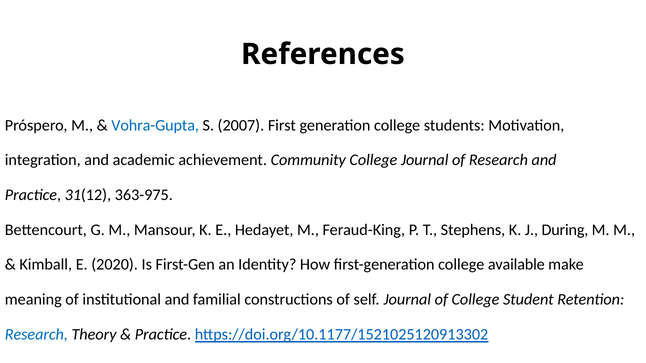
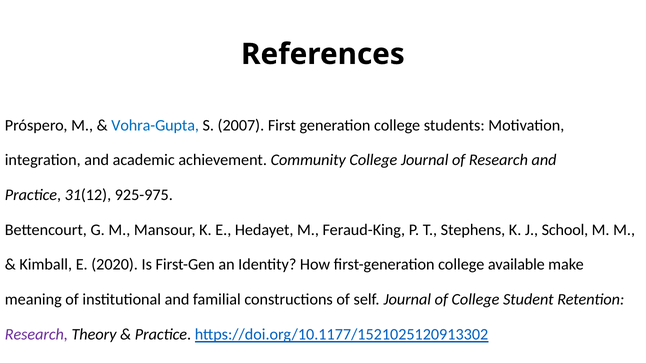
363-975: 363-975 -> 925-975
During: During -> School
Research at (36, 335) colour: blue -> purple
